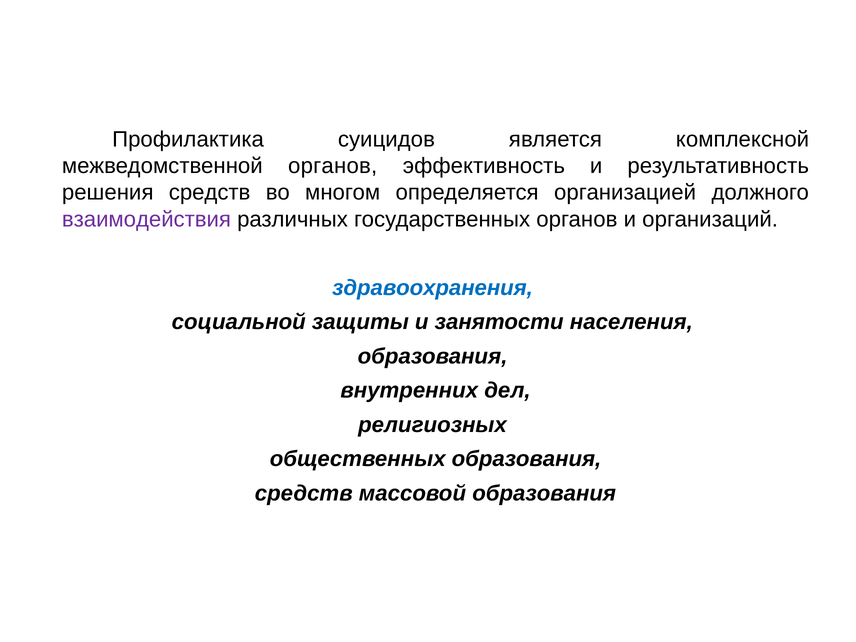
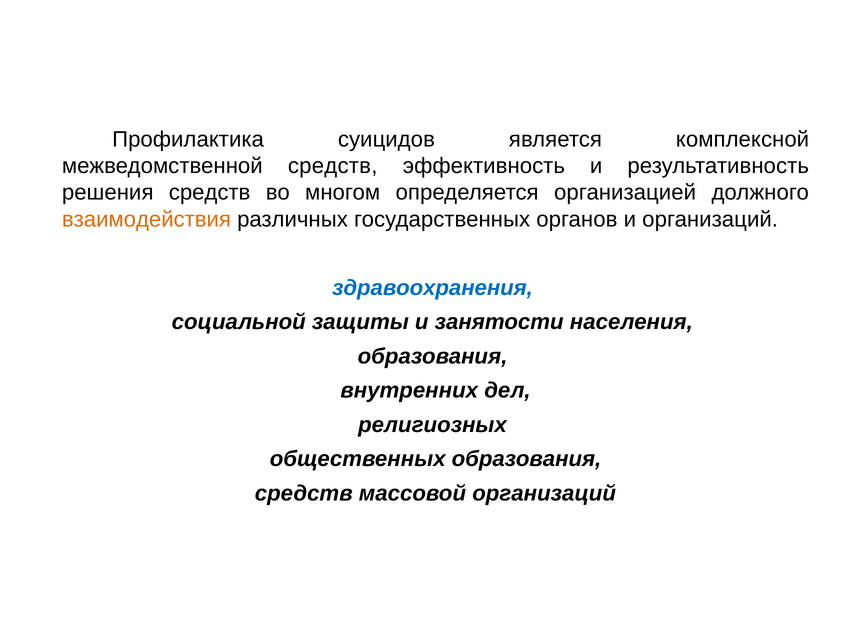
межведомственной органов: органов -> средств
взаимодействия colour: purple -> orange
массовой образования: образования -> организаций
